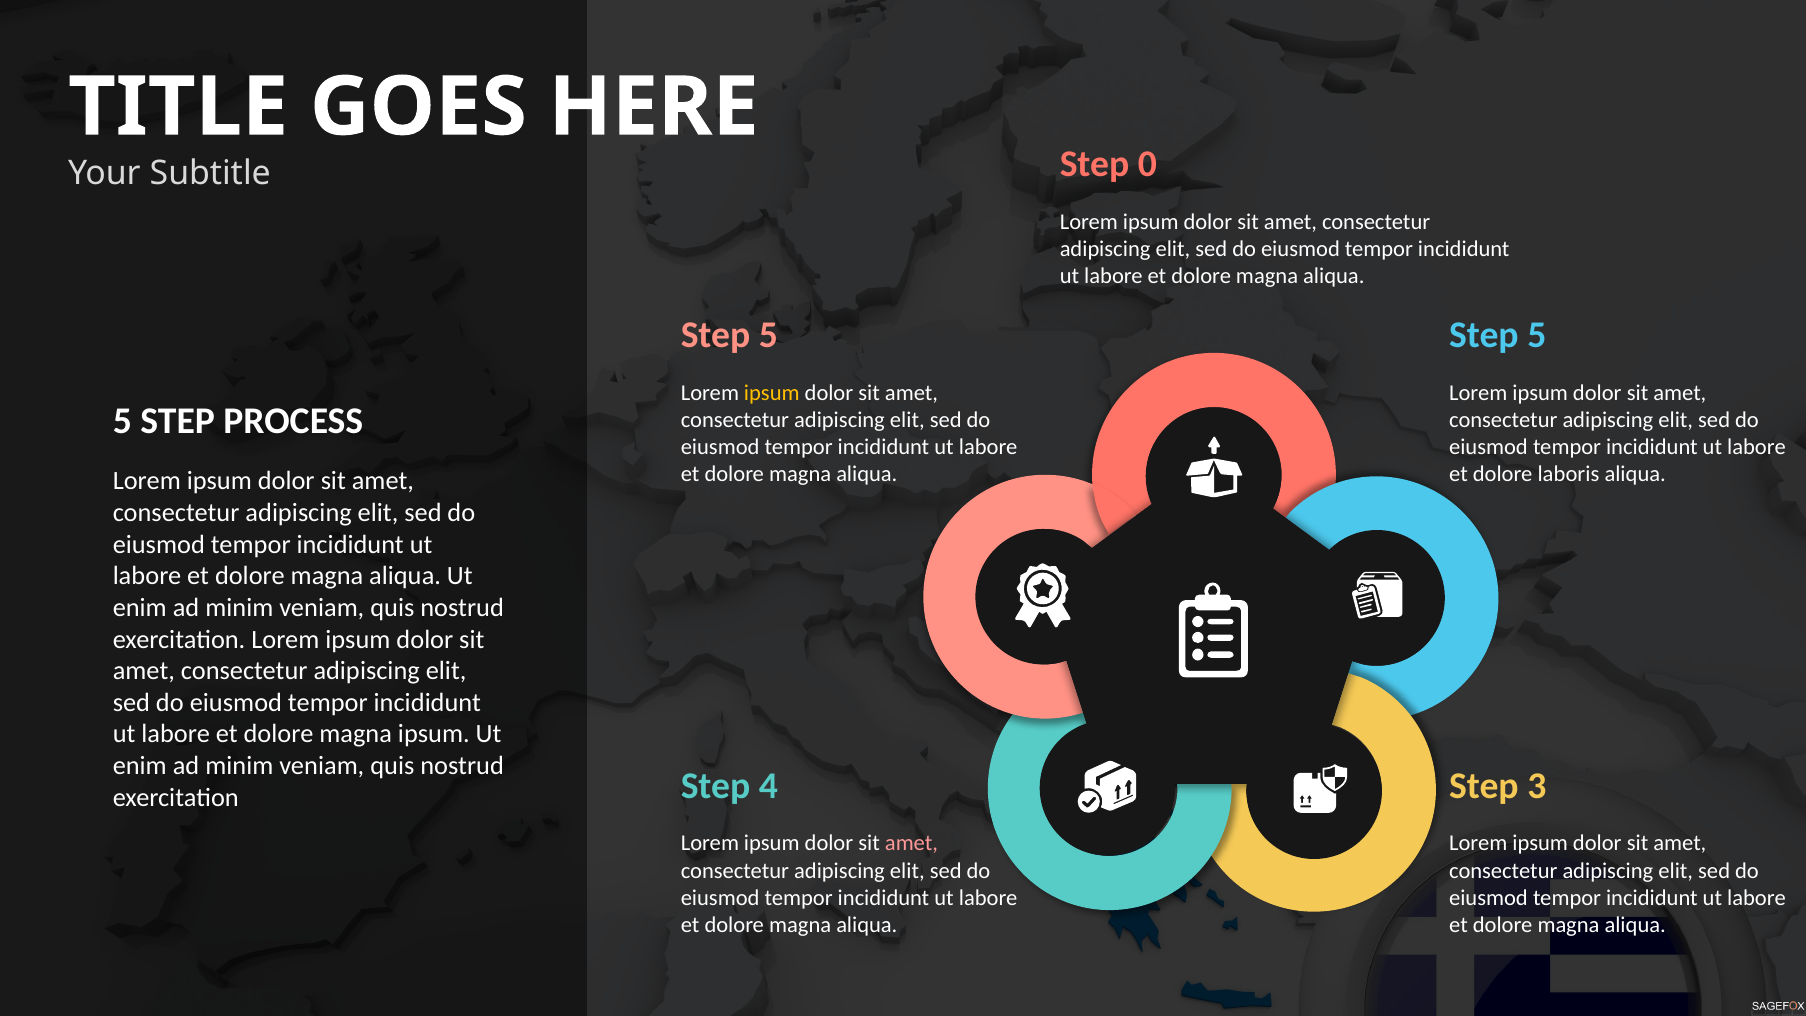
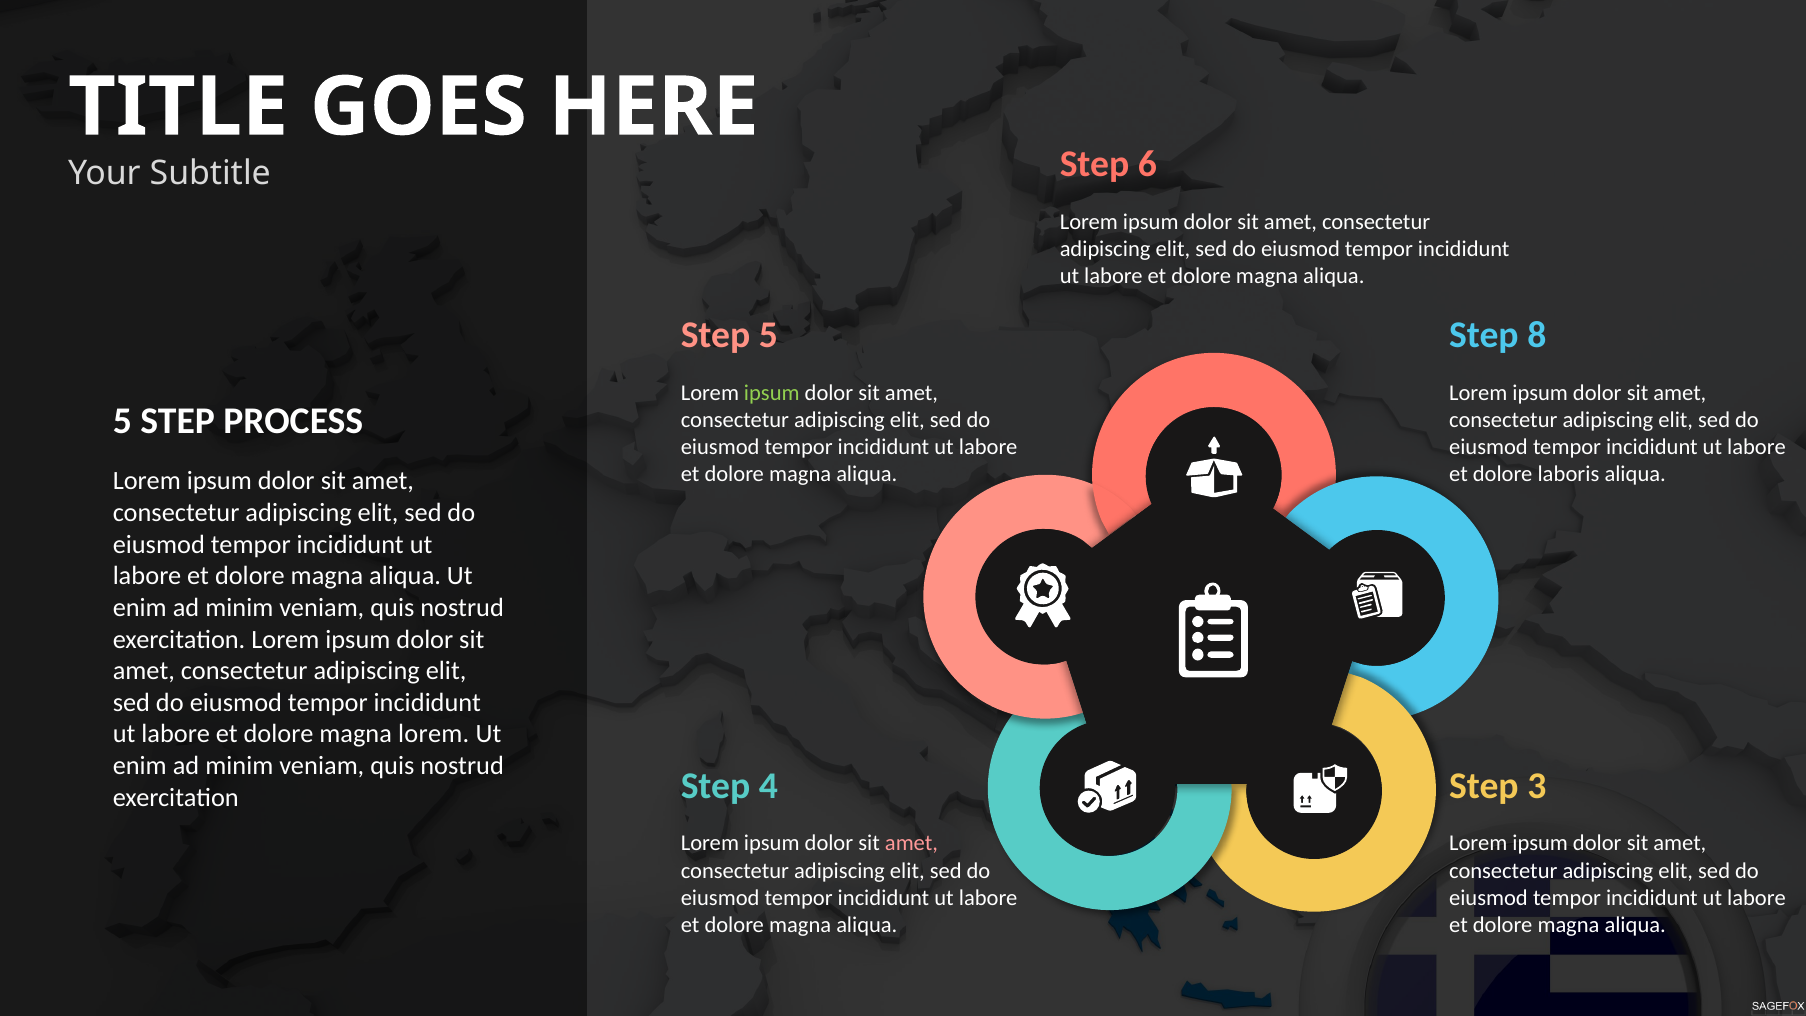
0: 0 -> 6
5 at (1537, 335): 5 -> 8
ipsum at (772, 393) colour: yellow -> light green
magna ipsum: ipsum -> lorem
